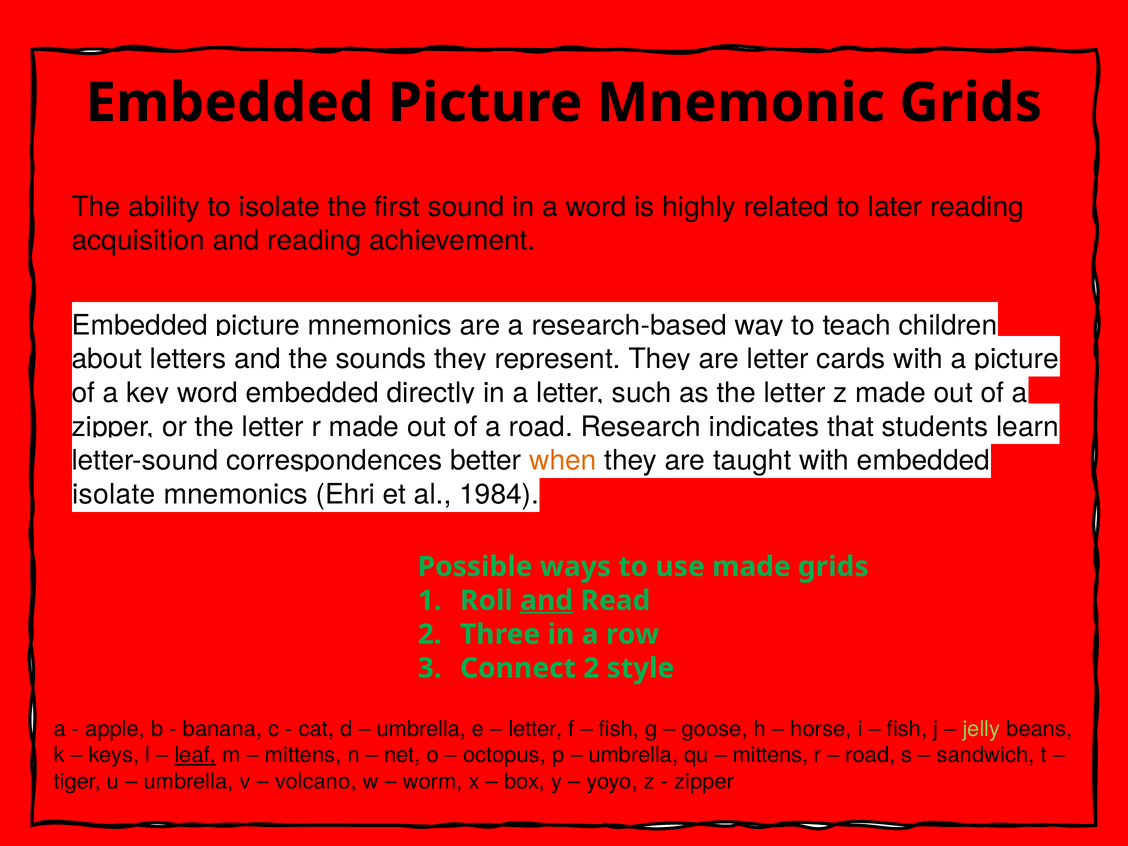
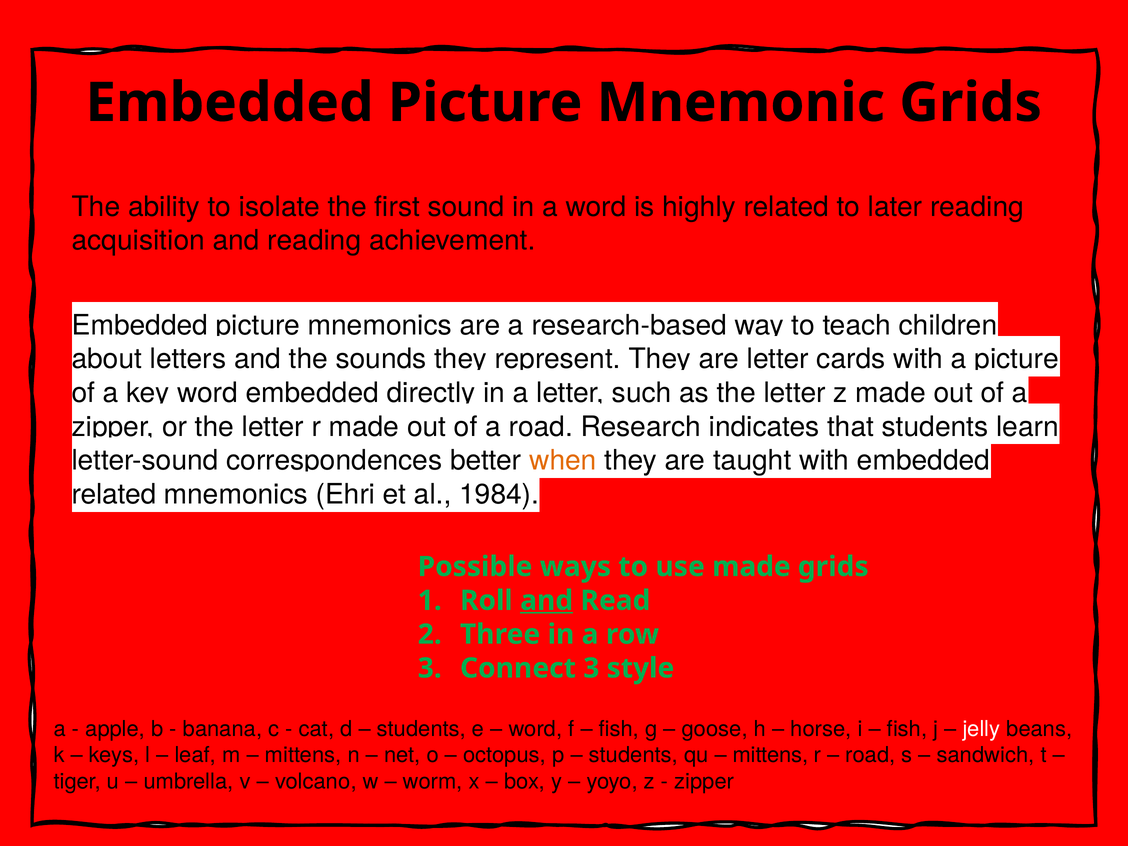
isolate at (114, 494): isolate -> related
Connect 2: 2 -> 3
umbrella at (421, 729): umbrella -> students
letter at (535, 729): letter -> word
jelly colour: light green -> white
leaf underline: present -> none
umbrella at (633, 755): umbrella -> students
